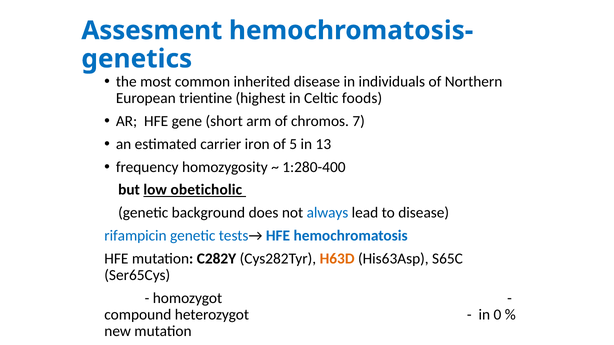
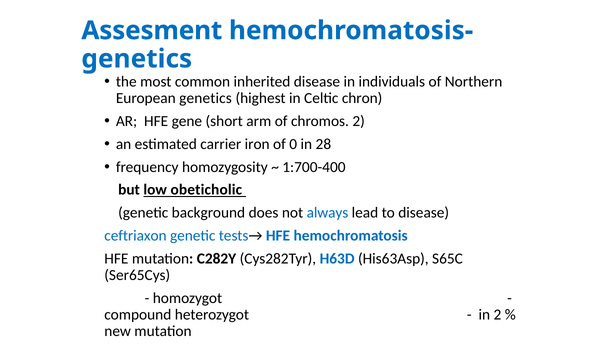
European trientine: trientine -> genetics
foods: foods -> chron
chromos 7: 7 -> 2
5: 5 -> 0
13: 13 -> 28
1:280-400: 1:280-400 -> 1:700-400
rifampicin: rifampicin -> ceftriaxon
H63D colour: orange -> blue
in 0: 0 -> 2
